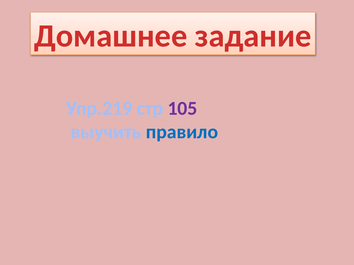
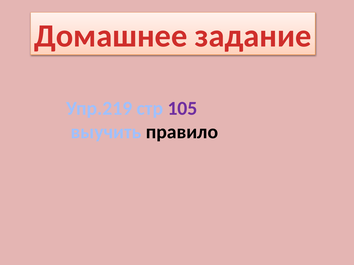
правило colour: blue -> black
